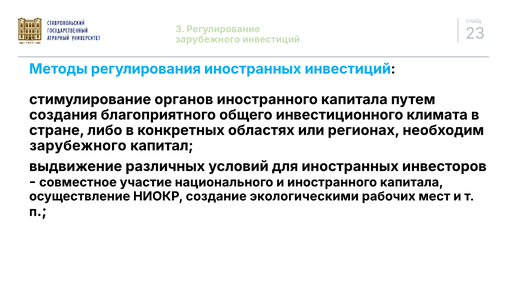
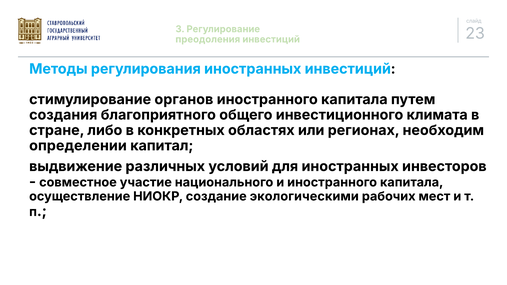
зарубежного at (208, 39): зарубежного -> преодоления
зарубежного at (78, 146): зарубежного -> определении
